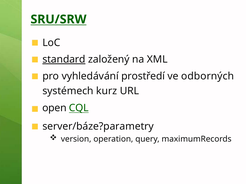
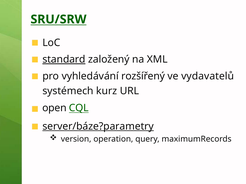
prostředí: prostředí -> rozšířený
odborných: odborných -> vydavatelů
server/báze?parametry underline: none -> present
